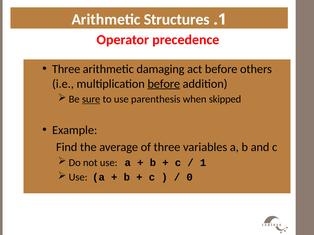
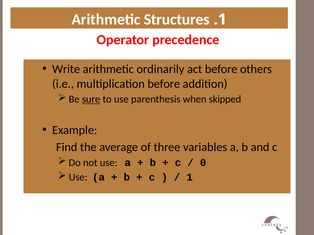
Three at (66, 69): Three -> Write
damaging: damaging -> ordinarily
before at (164, 84) underline: present -> none
1 at (203, 163): 1 -> 0
0 at (190, 178): 0 -> 1
